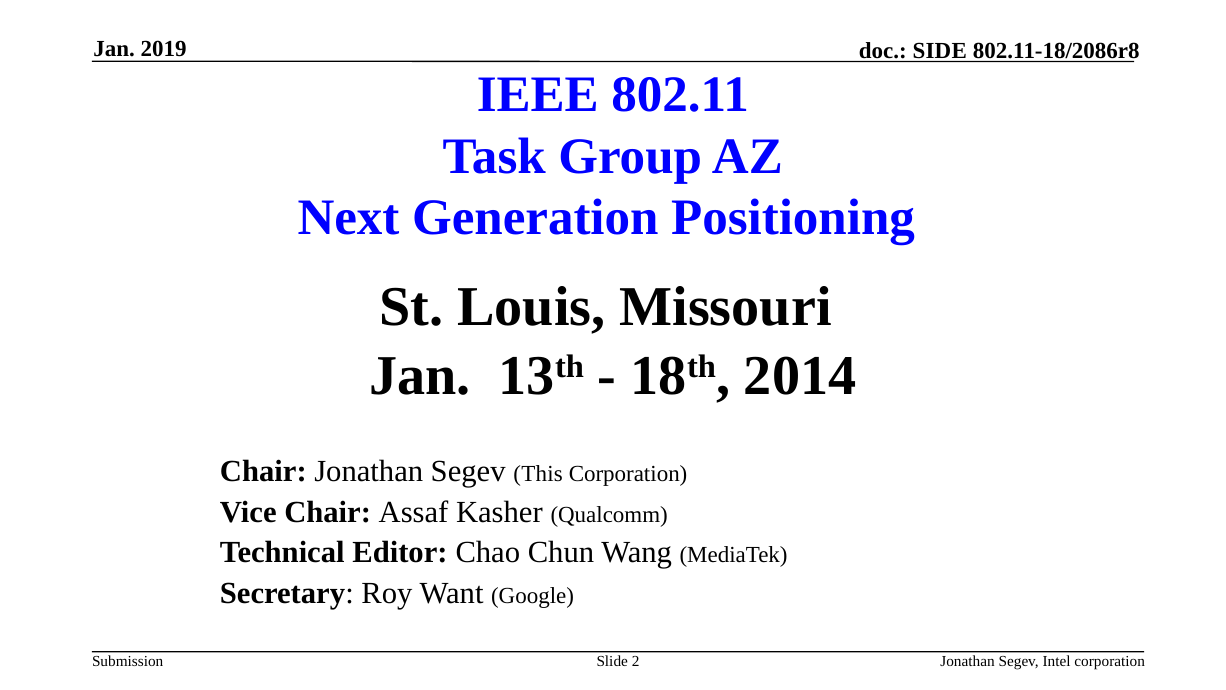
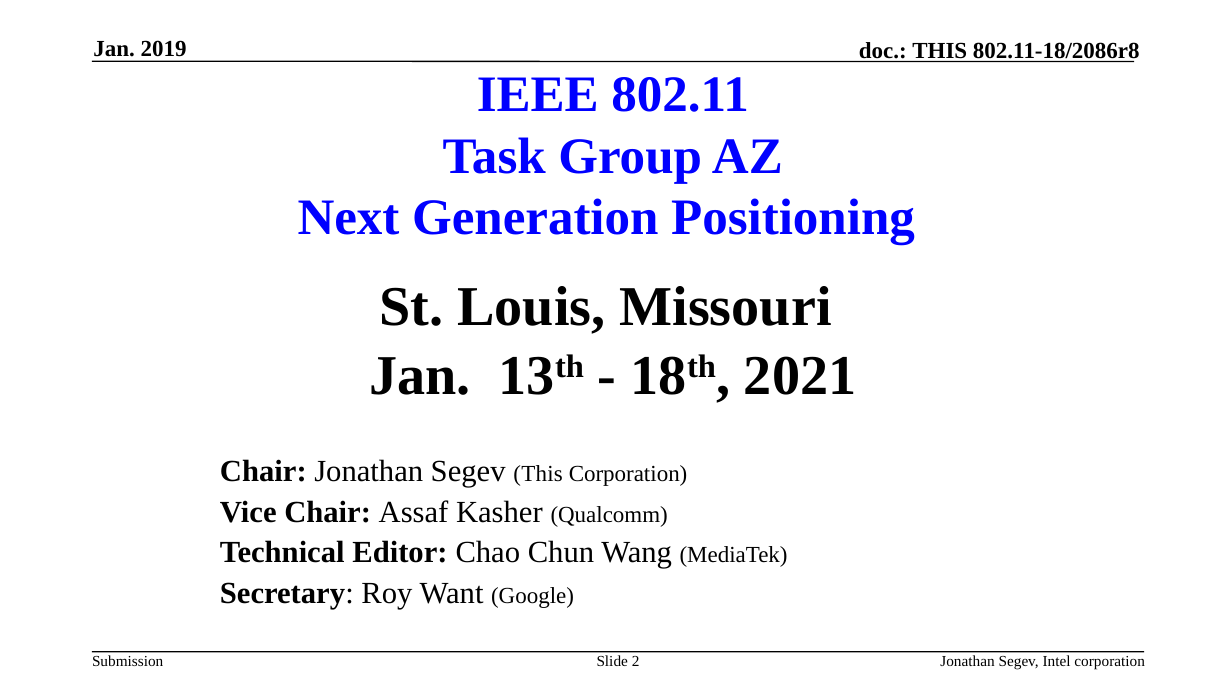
SIDE at (940, 51): SIDE -> THIS
2014: 2014 -> 2021
